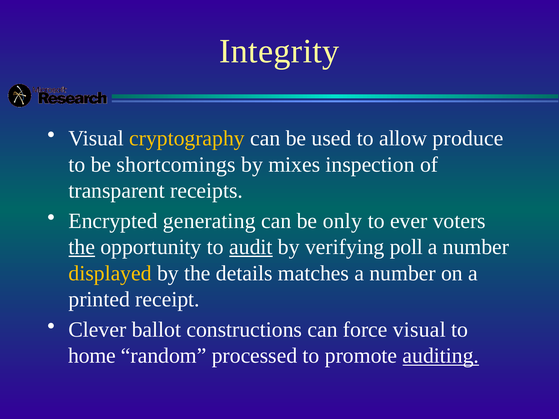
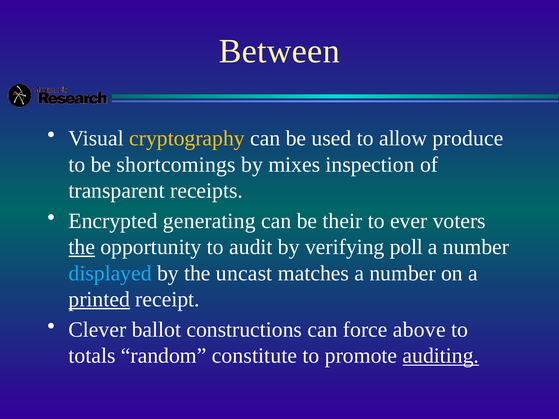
Integrity: Integrity -> Between
only: only -> their
audit underline: present -> none
displayed colour: yellow -> light blue
details: details -> uncast
printed underline: none -> present
force visual: visual -> above
home: home -> totals
processed: processed -> constitute
